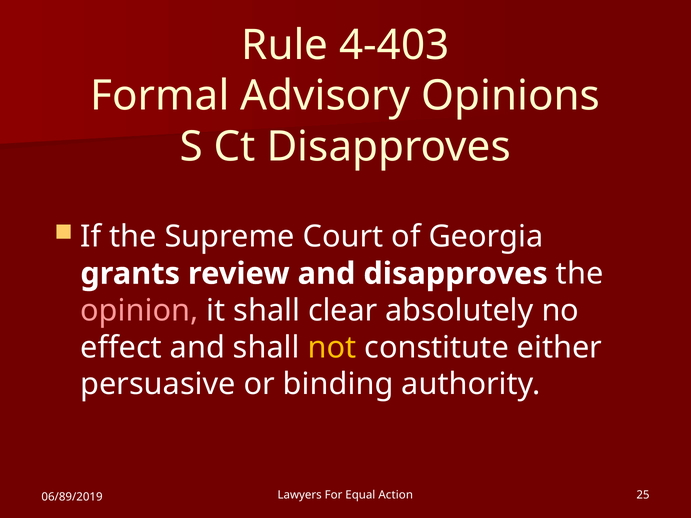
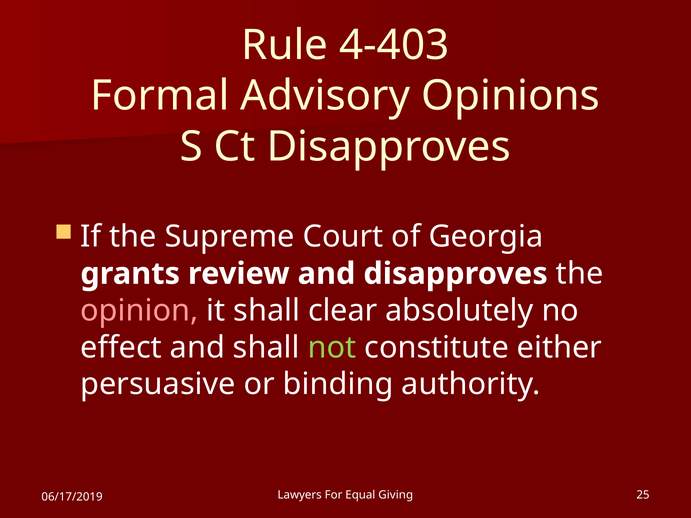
not colour: yellow -> light green
Action: Action -> Giving
06/89/2019: 06/89/2019 -> 06/17/2019
